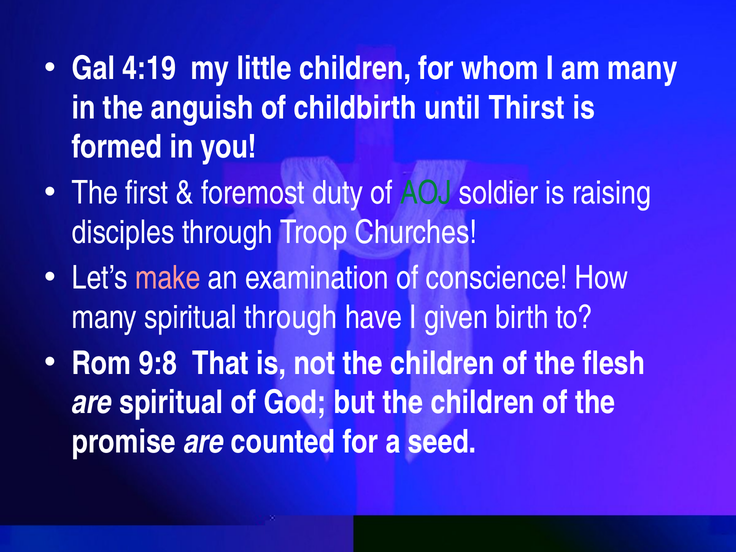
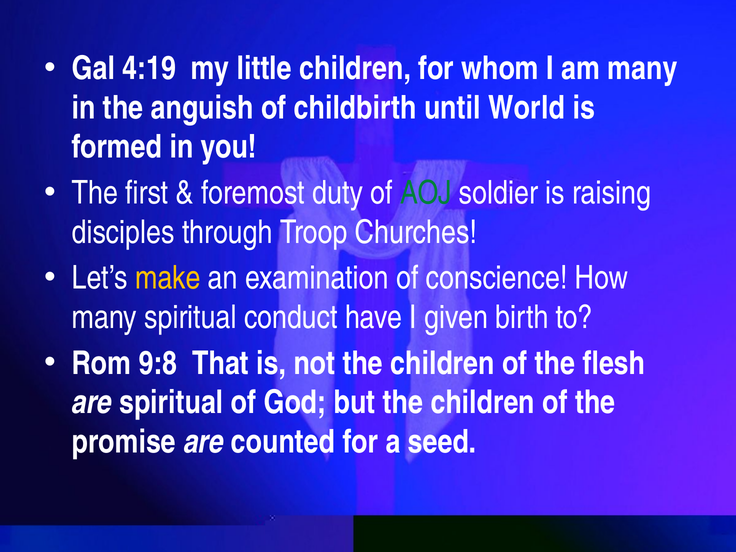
Thirst: Thirst -> World
make colour: pink -> yellow
spiritual through: through -> conduct
